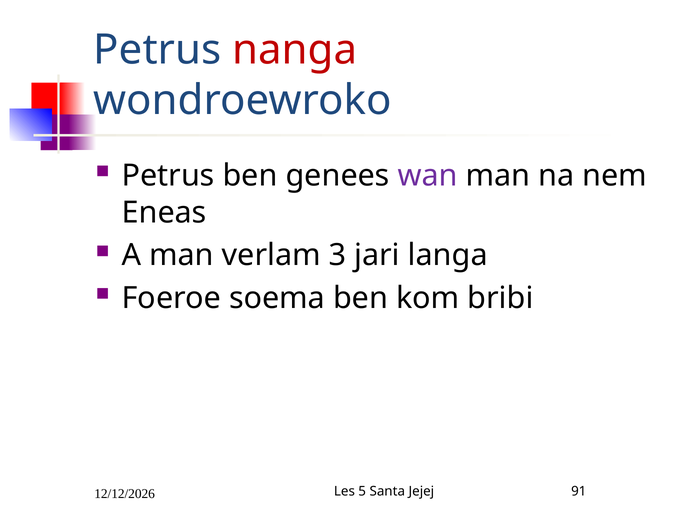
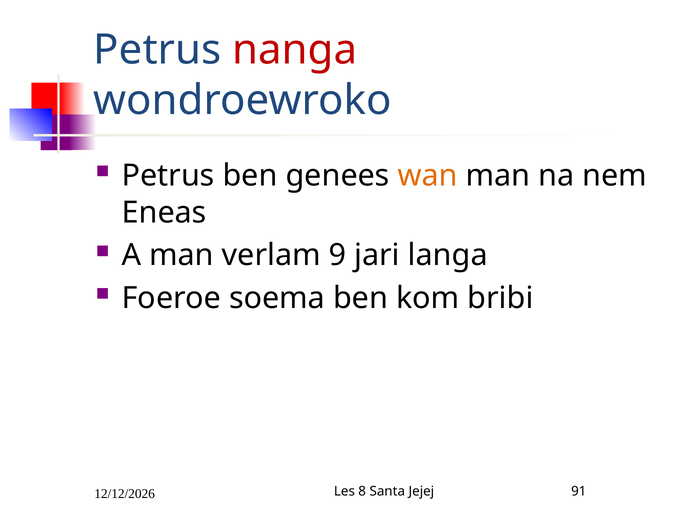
wan colour: purple -> orange
3: 3 -> 9
5: 5 -> 8
